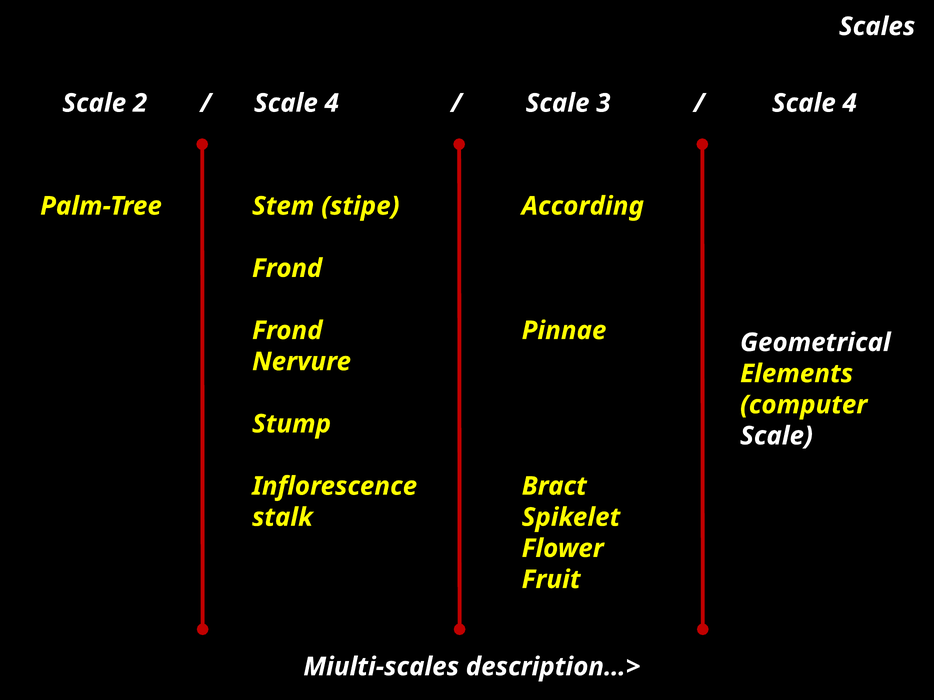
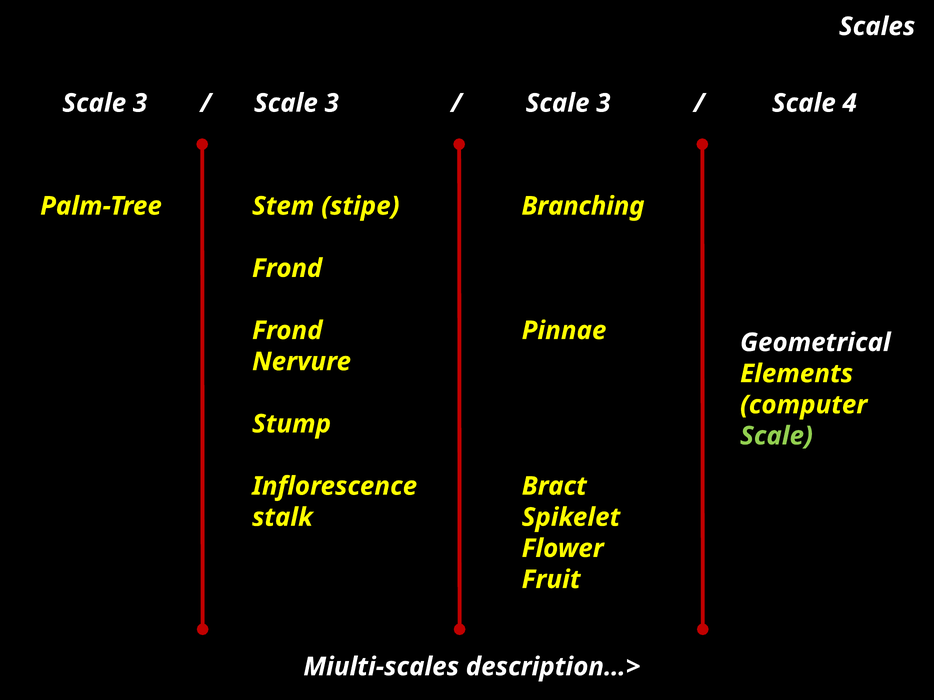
2 at (140, 103): 2 -> 3
4 at (332, 103): 4 -> 3
According: According -> Branching
Scale at (776, 436) colour: white -> light green
